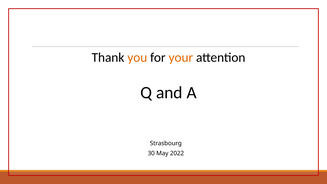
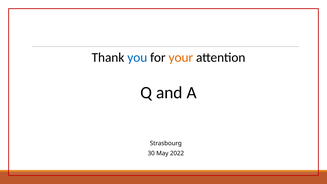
you colour: orange -> blue
